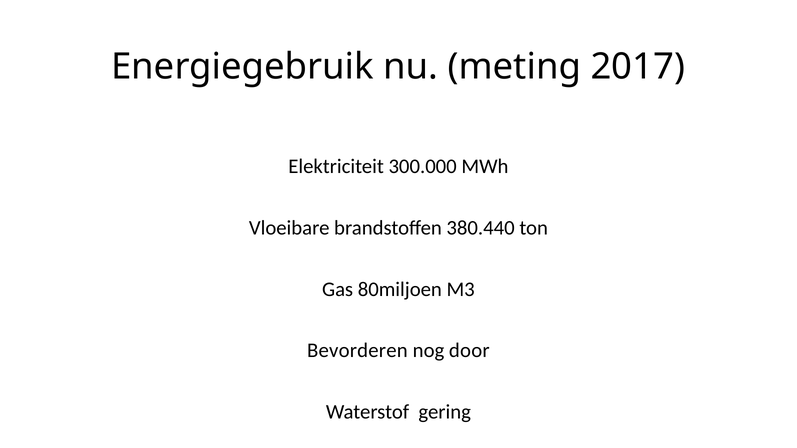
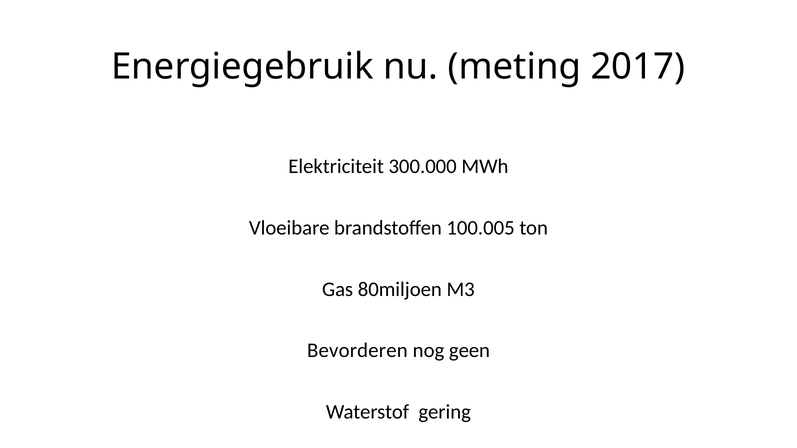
380.440: 380.440 -> 100.005
door: door -> geen
